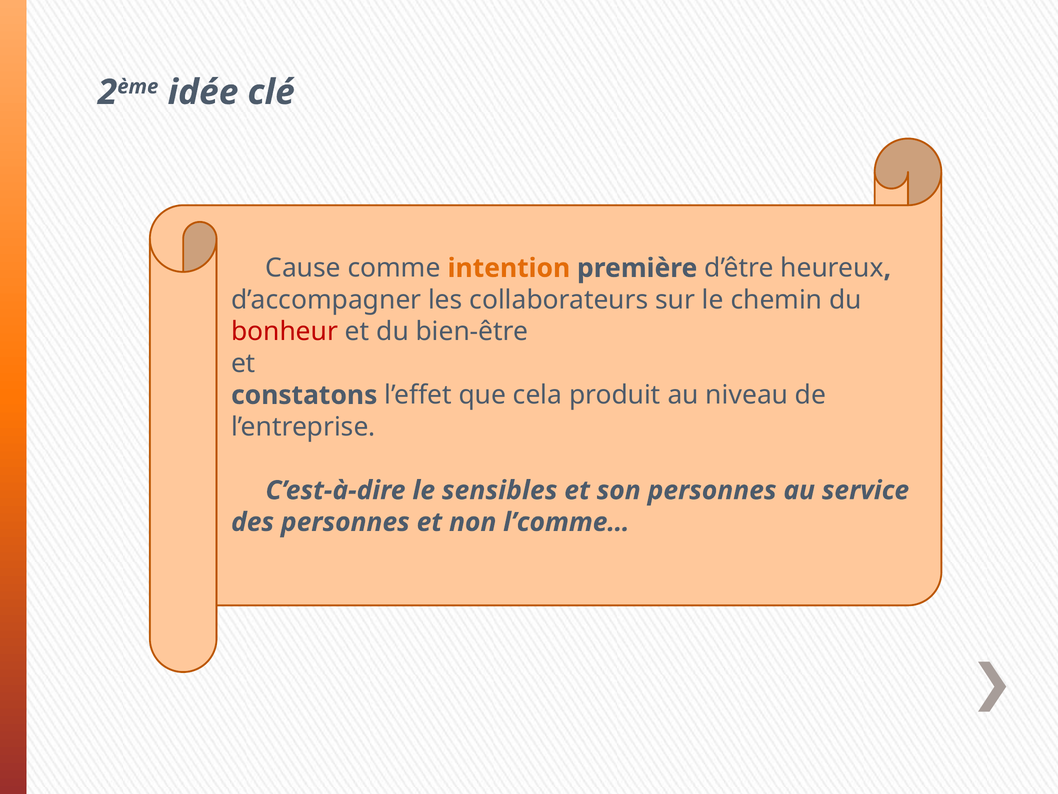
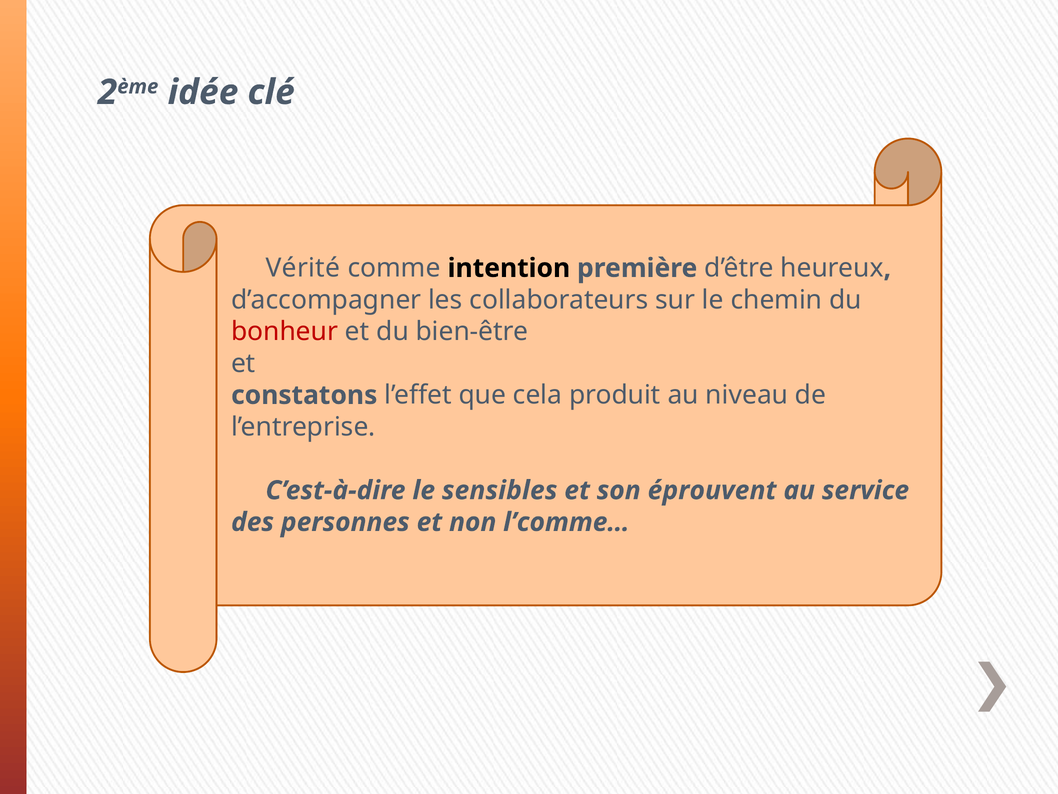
Cause: Cause -> Vérité
intention colour: orange -> black
son personnes: personnes -> éprouvent
